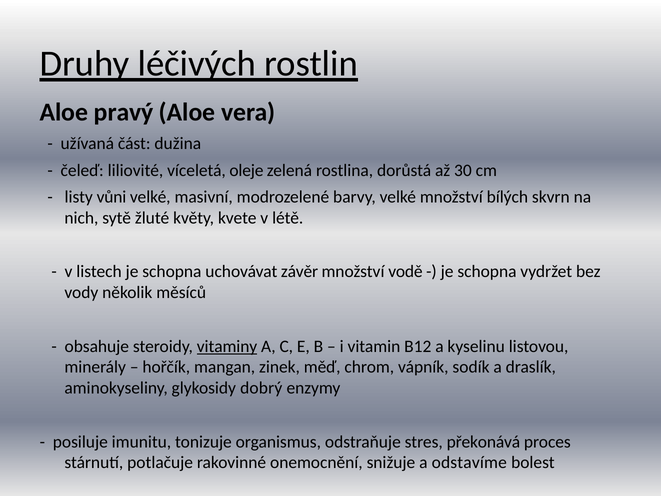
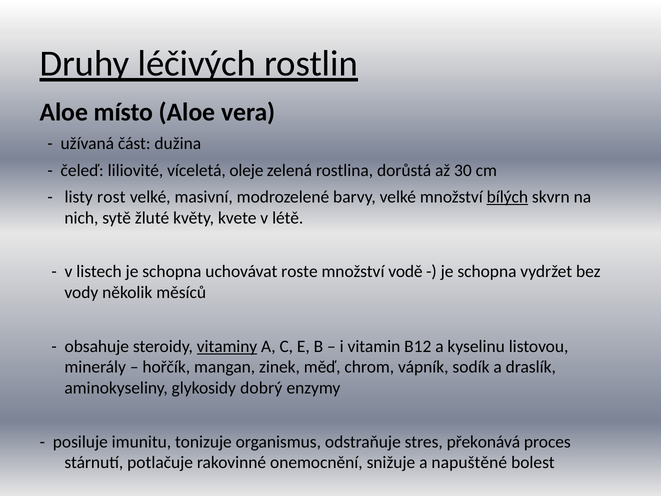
pravý: pravý -> místo
vůni: vůni -> rost
bílých underline: none -> present
závěr: závěr -> roste
odstavíme: odstavíme -> napuštěné
